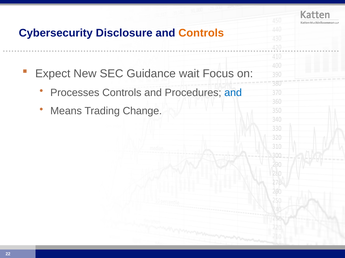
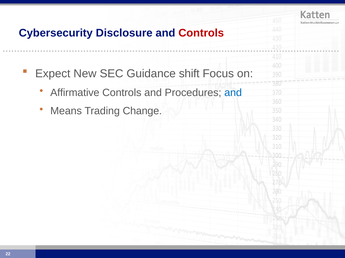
Controls at (201, 33) colour: orange -> red
wait: wait -> shift
Processes: Processes -> Affirmative
